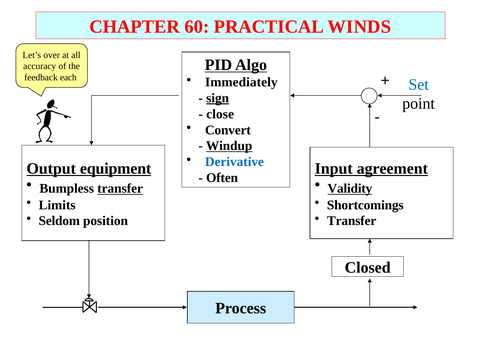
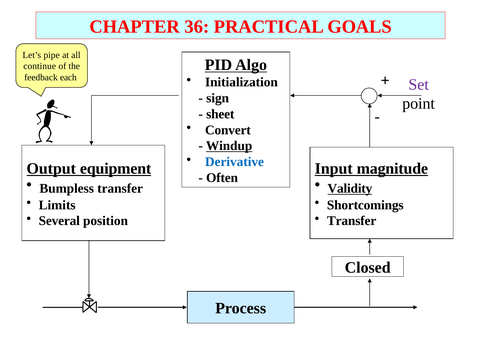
60: 60 -> 36
WINDS: WINDS -> GOALS
over: over -> pipe
accuracy: accuracy -> continue
Set colour: blue -> purple
Immediately: Immediately -> Initialization
sign underline: present -> none
close: close -> sheet
agreement: agreement -> magnitude
transfer at (120, 188) underline: present -> none
Seldom: Seldom -> Several
